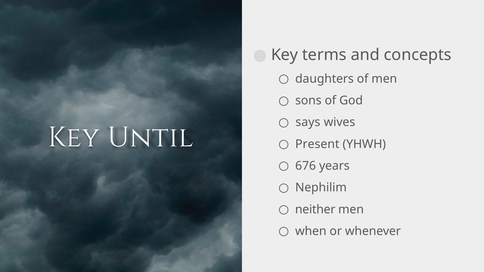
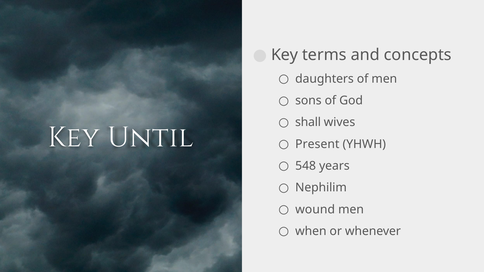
says: says -> shall
676: 676 -> 548
neither: neither -> wound
